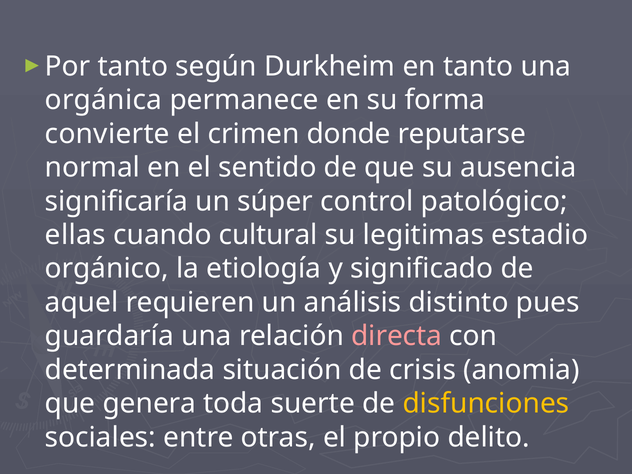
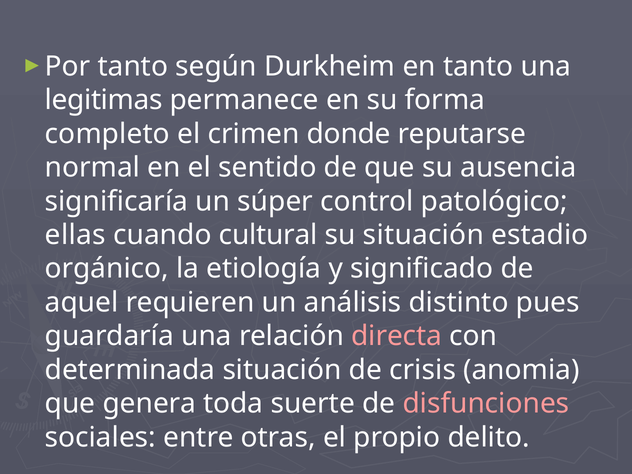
orgánica: orgánica -> legitimas
convierte: convierte -> completo
su legitimas: legitimas -> situación
disfunciones colour: yellow -> pink
